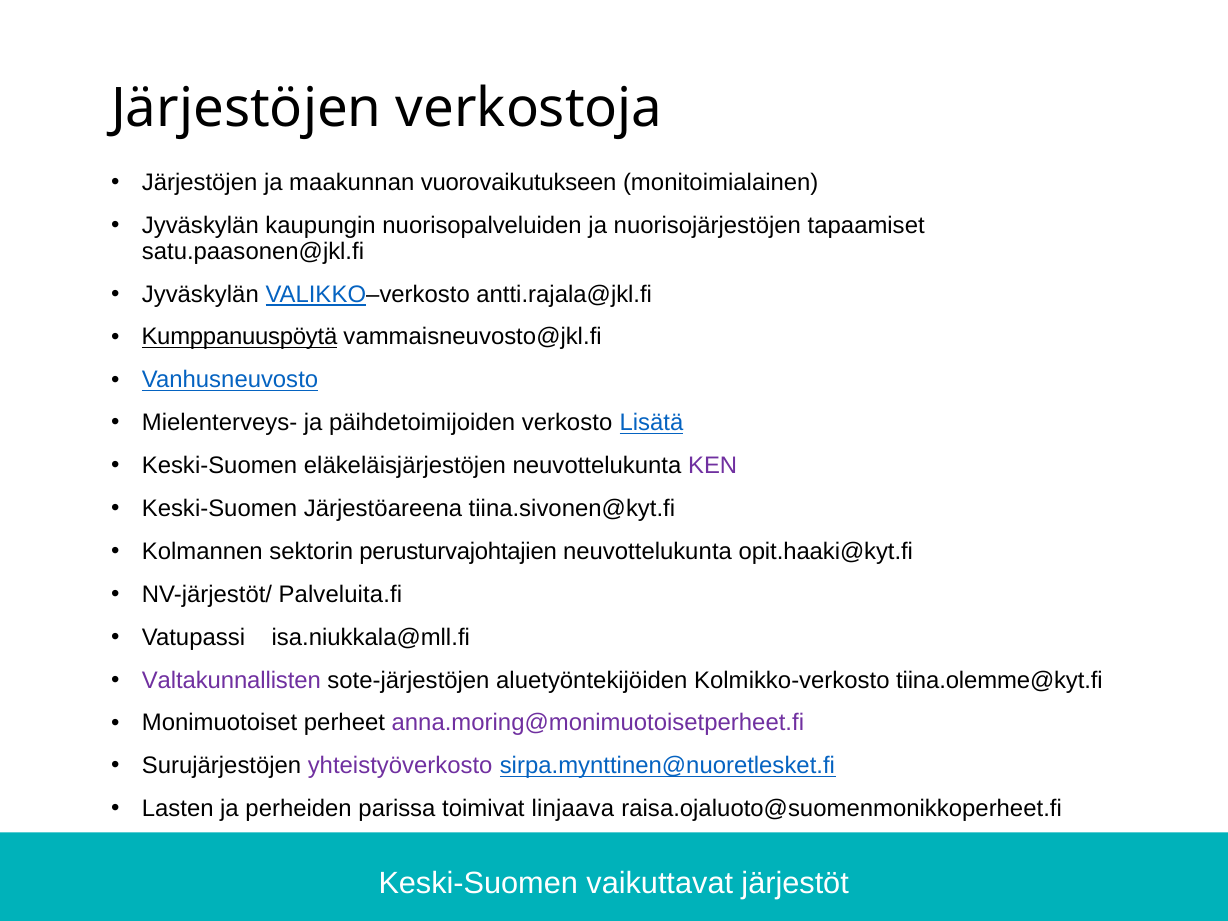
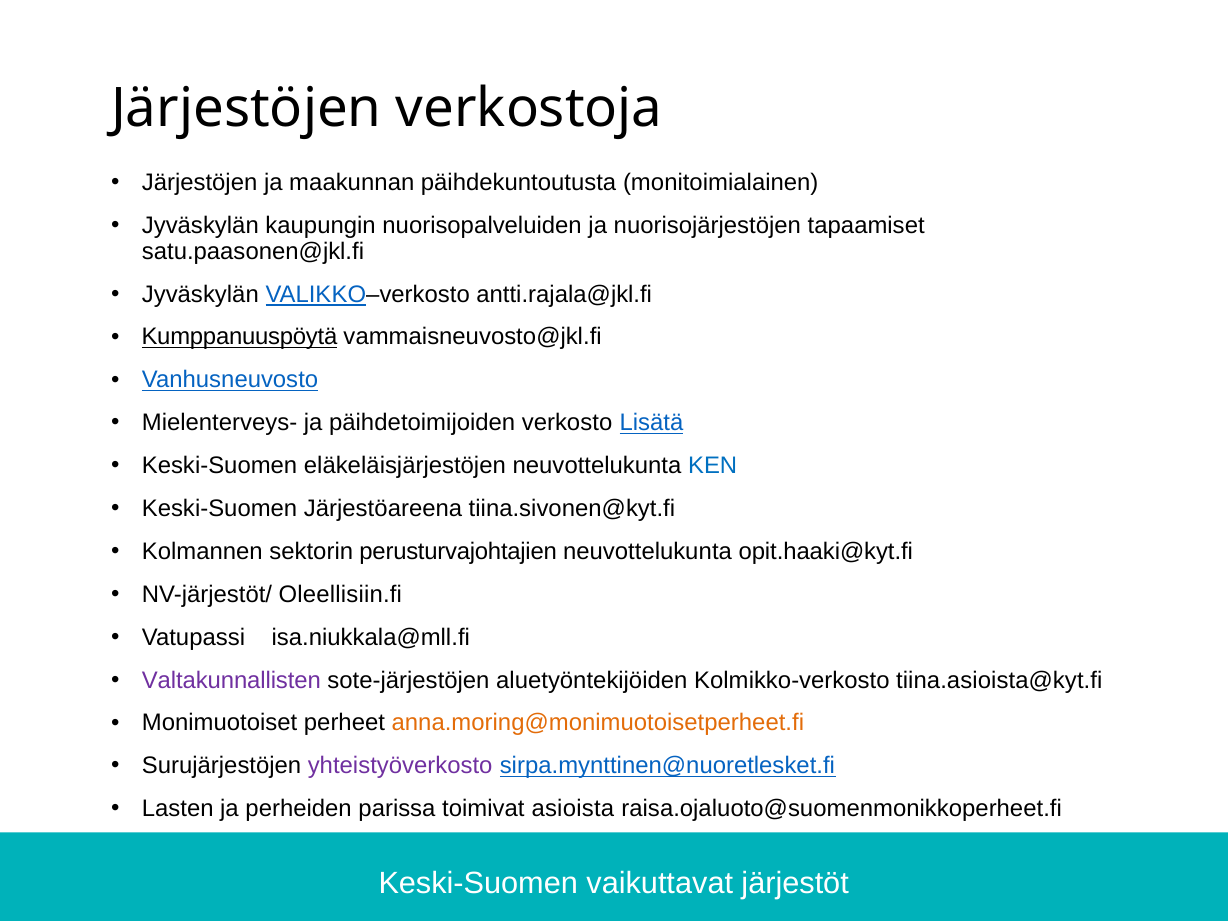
vuorovaikutukseen: vuorovaikutukseen -> päihdekuntoutusta
KEN colour: purple -> blue
Palveluita.fi: Palveluita.fi -> Oleellisiin.fi
tiina.olemme@kyt.fi: tiina.olemme@kyt.fi -> tiina.asioista@kyt.fi
anna.moring@monimuotoisetperheet.fi colour: purple -> orange
linjaava: linjaava -> asioista
